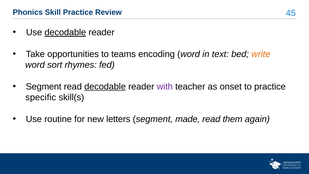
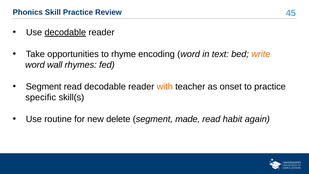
teams: teams -> rhyme
sort: sort -> wall
decodable at (105, 87) underline: present -> none
with colour: purple -> orange
letters: letters -> delete
them: them -> habit
